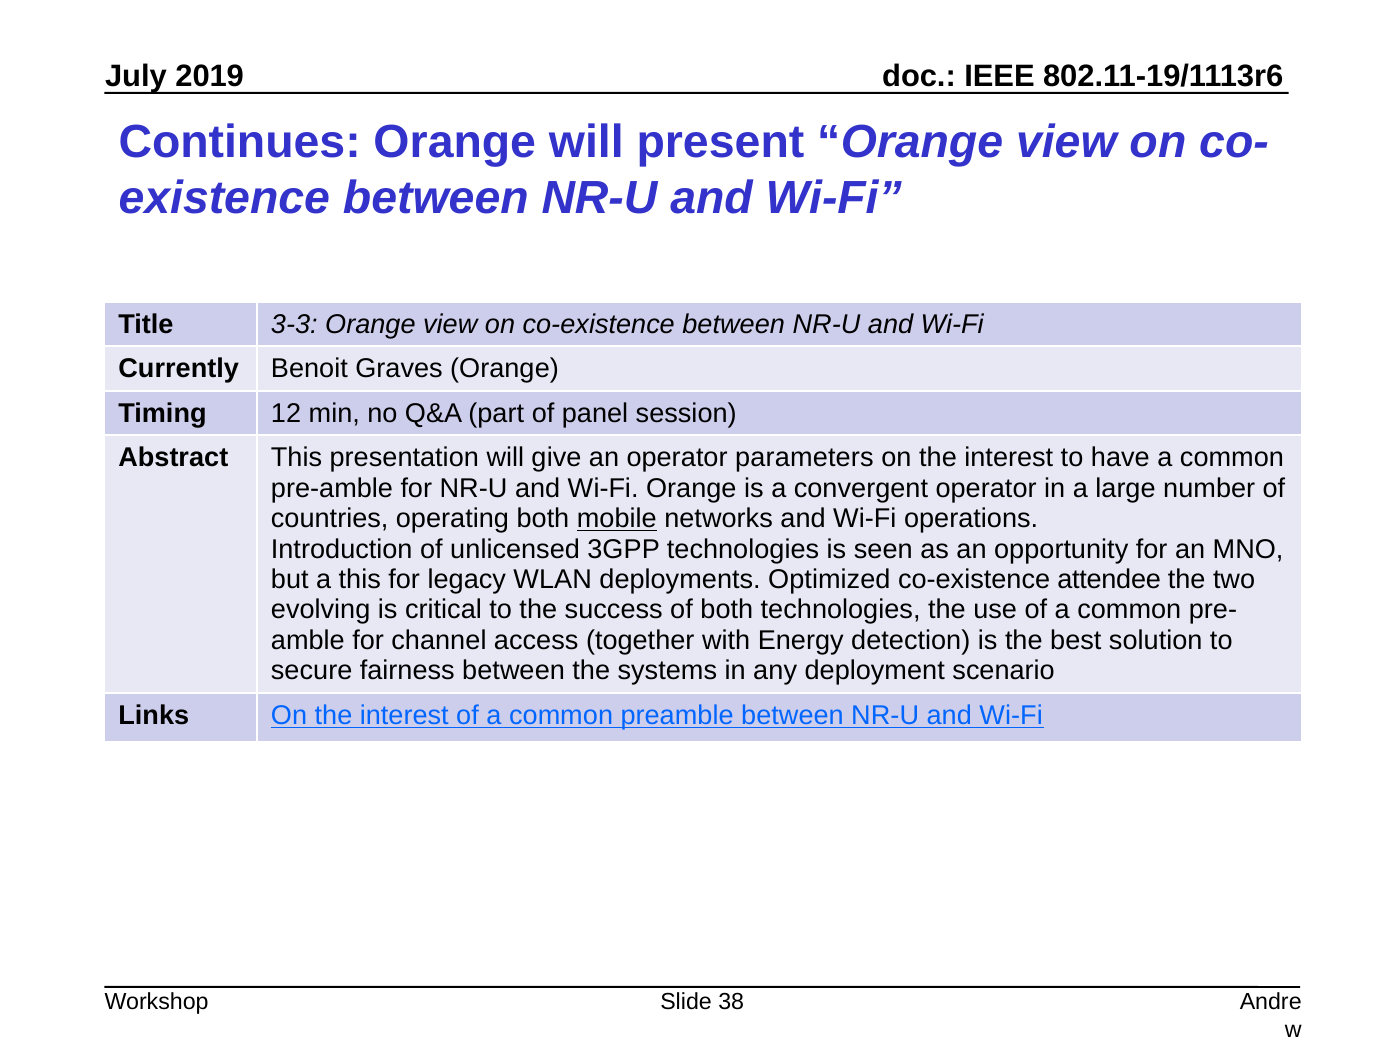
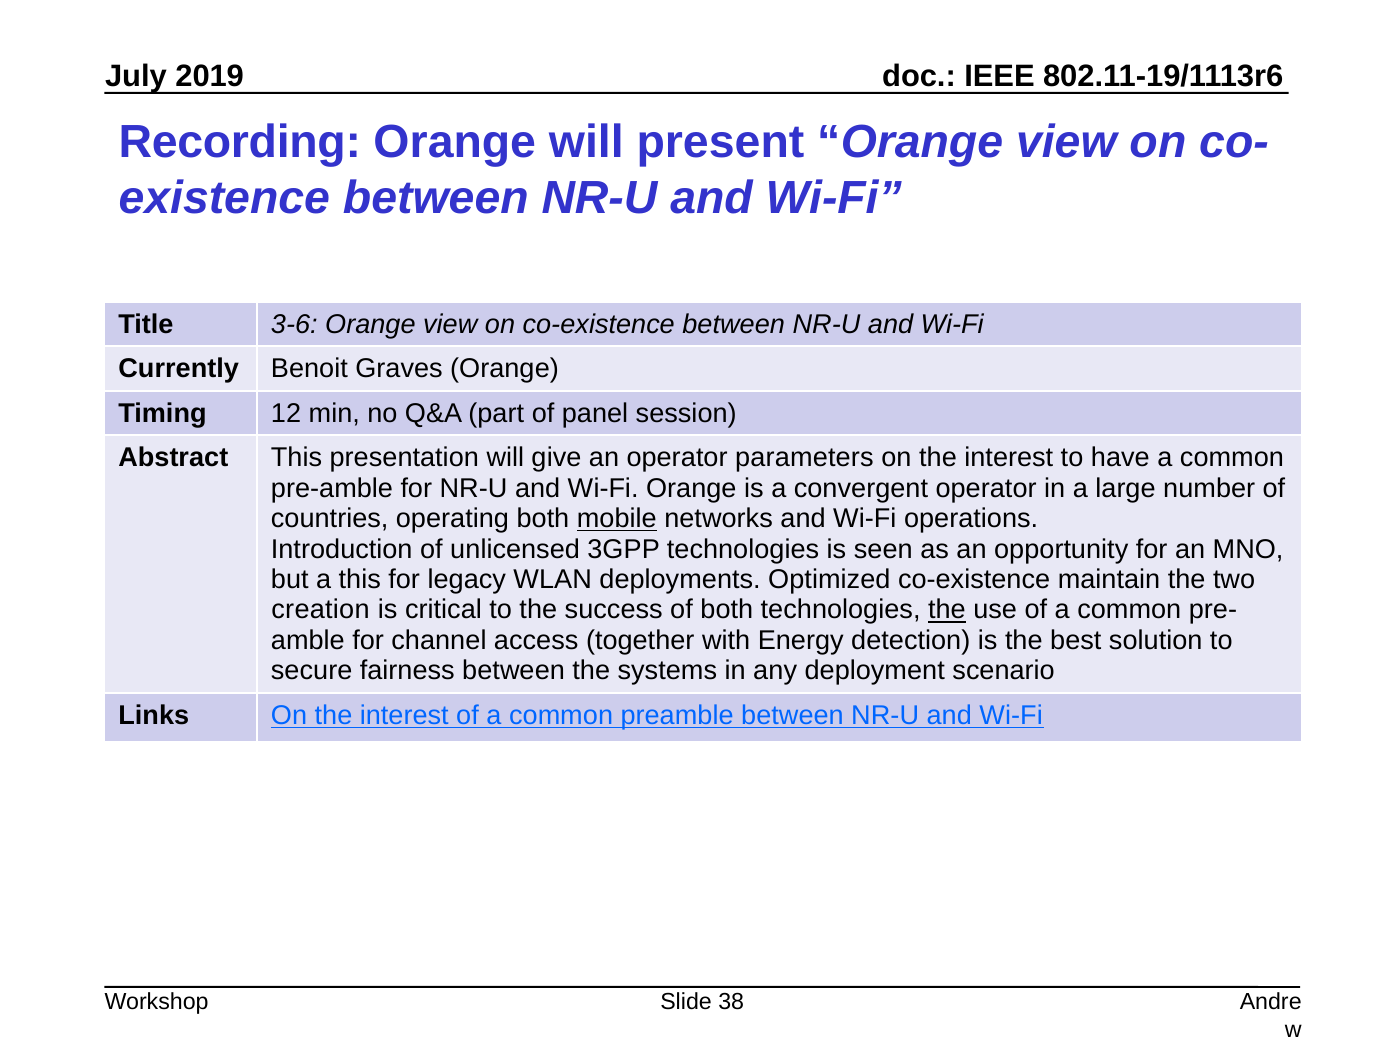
Continues: Continues -> Recording
3-3: 3-3 -> 3-6
attendee: attendee -> maintain
evolving: evolving -> creation
the at (947, 610) underline: none -> present
